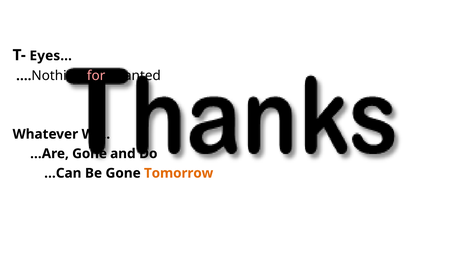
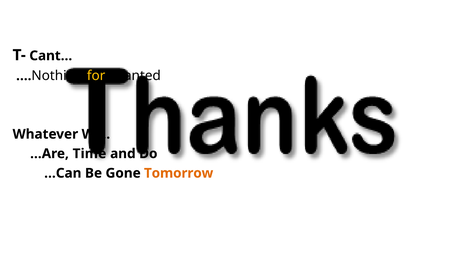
Eyes…: Eyes… -> Cant…
for colour: pink -> yellow
…Are Gone: Gone -> Time
